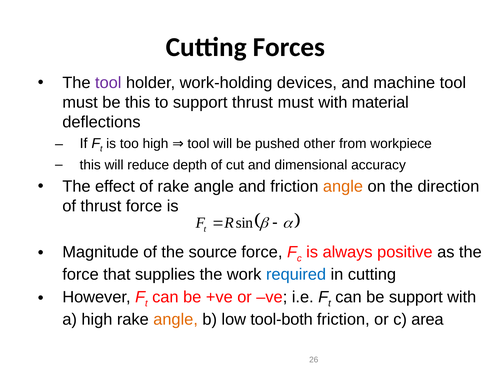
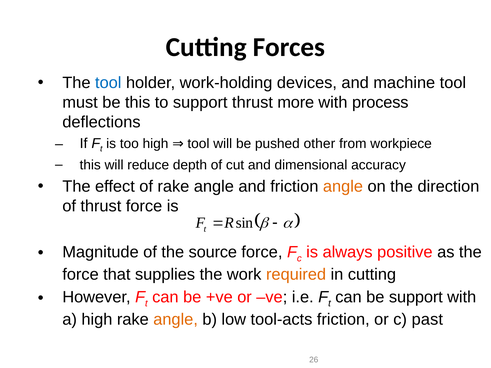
tool at (108, 83) colour: purple -> blue
thrust must: must -> more
material: material -> process
required colour: blue -> orange
tool-both: tool-both -> tool-acts
area: area -> past
